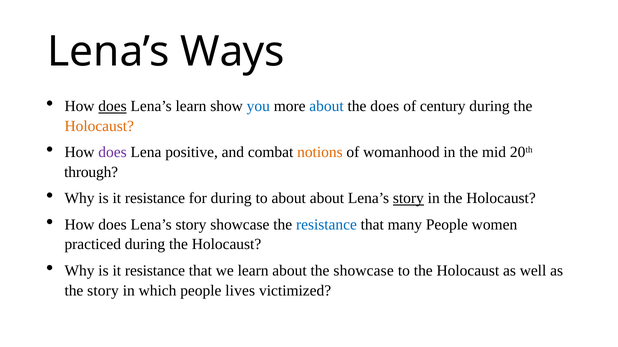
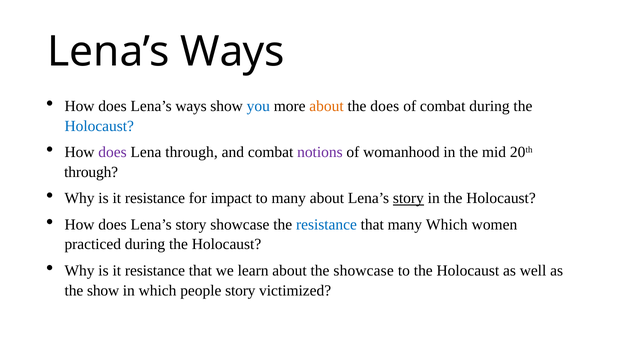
does at (113, 107) underline: present -> none
learn at (191, 107): learn -> ways
about at (327, 107) colour: blue -> orange
of century: century -> combat
Holocaust at (99, 126) colour: orange -> blue
Lena positive: positive -> through
notions colour: orange -> purple
for during: during -> impact
to about: about -> many
many People: People -> Which
the story: story -> show
people lives: lives -> story
